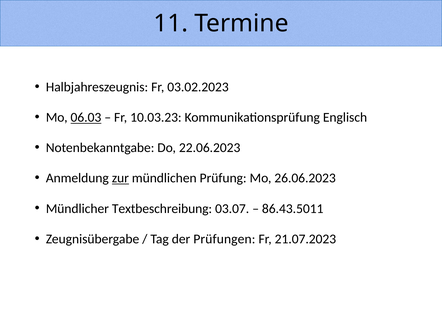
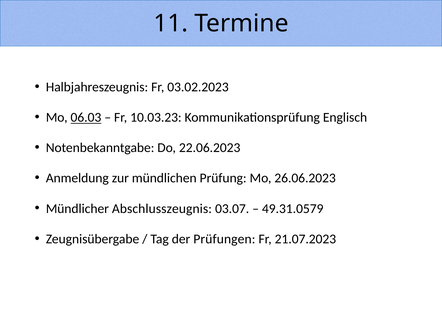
zur underline: present -> none
Textbeschreibung: Textbeschreibung -> Abschlusszeugnis
86.43.5011: 86.43.5011 -> 49.31.0579
